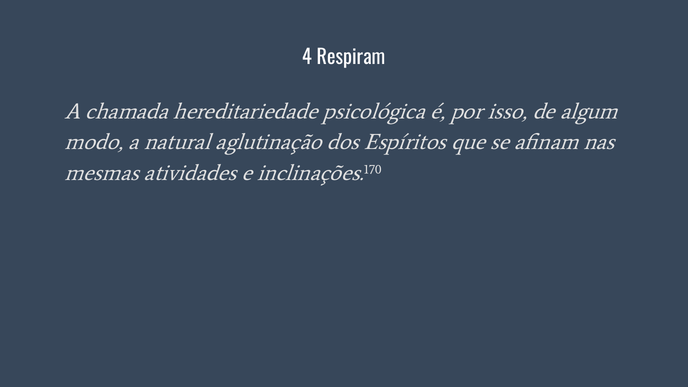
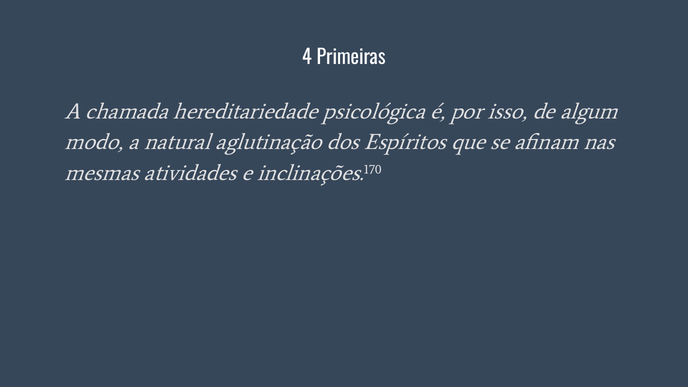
Respiram: Respiram -> Primeiras
